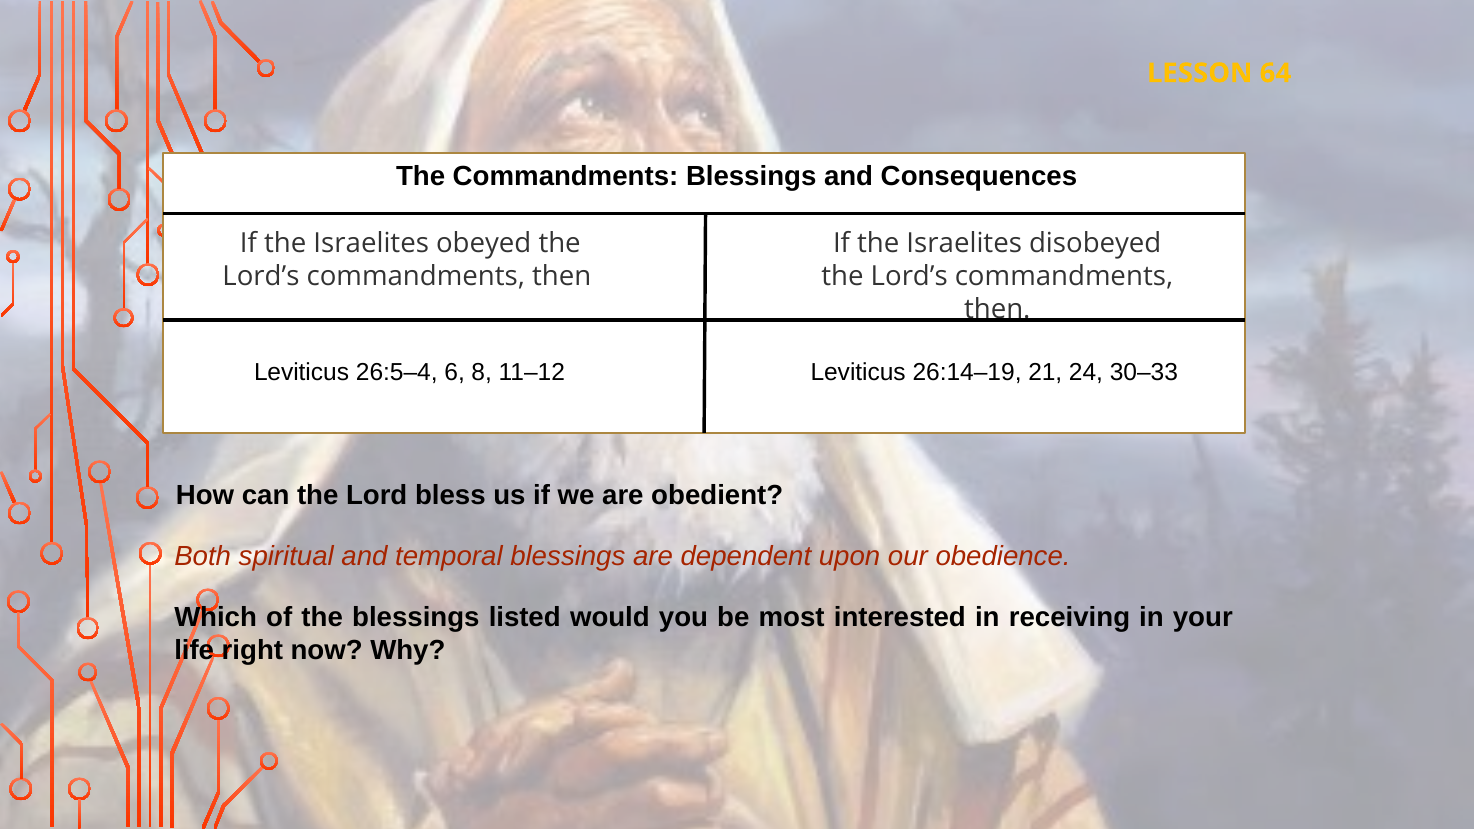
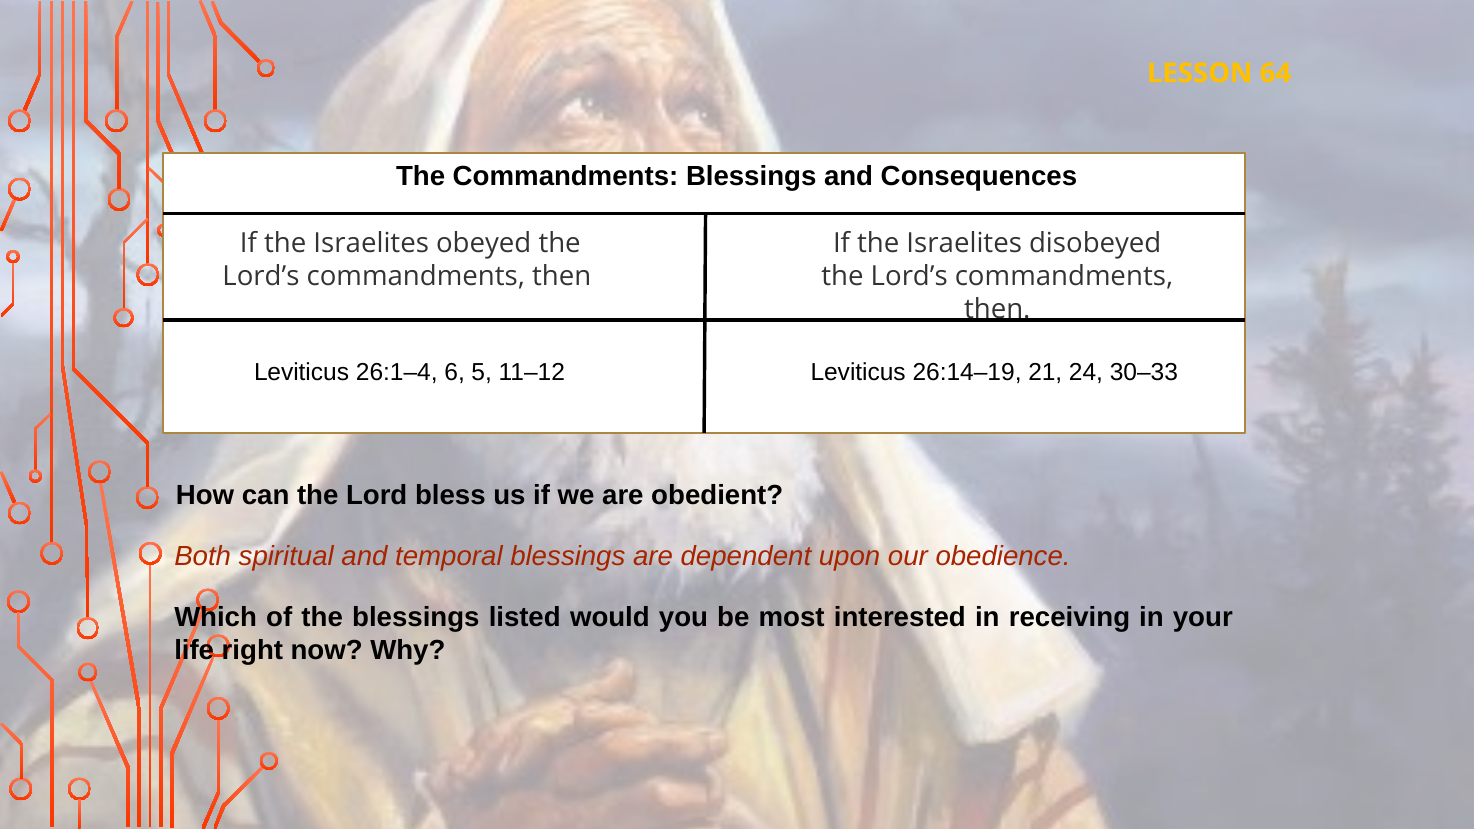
26:5–4: 26:5–4 -> 26:1–4
8: 8 -> 5
